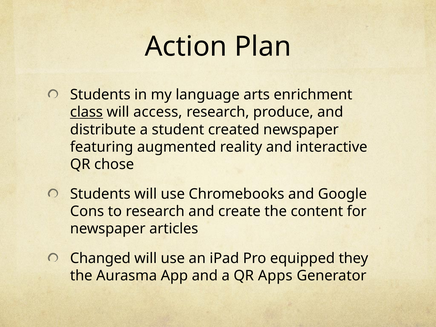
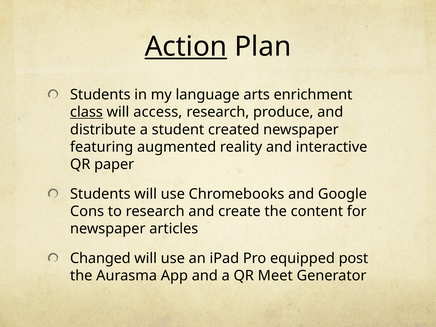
Action underline: none -> present
chose: chose -> paper
they: they -> post
Apps: Apps -> Meet
